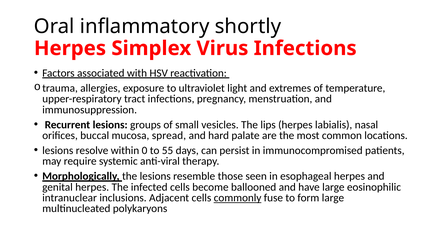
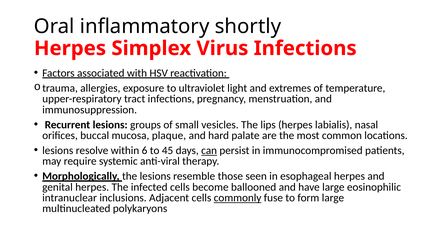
spread: spread -> plaque
0: 0 -> 6
55: 55 -> 45
can underline: none -> present
